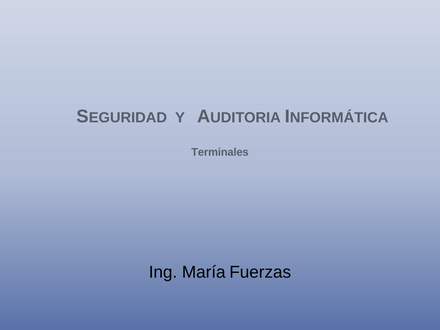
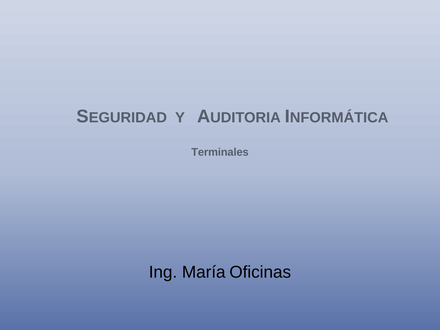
Fuerzas: Fuerzas -> Oficinas
